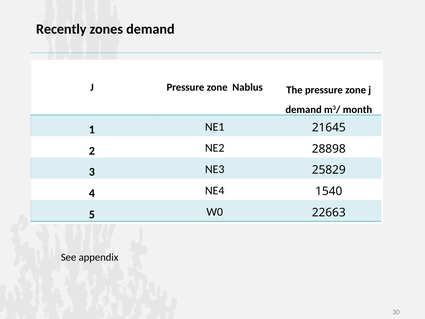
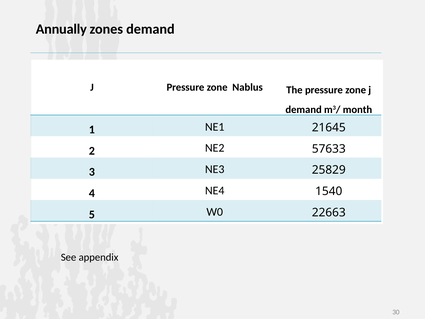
Recently: Recently -> Annually
28898: 28898 -> 57633
